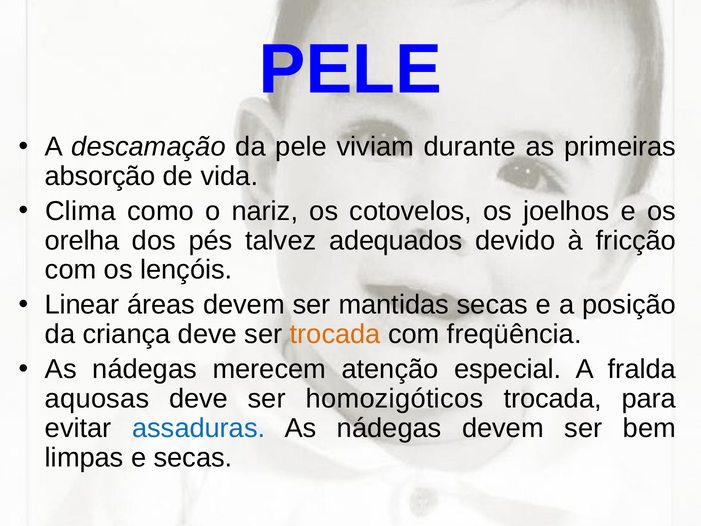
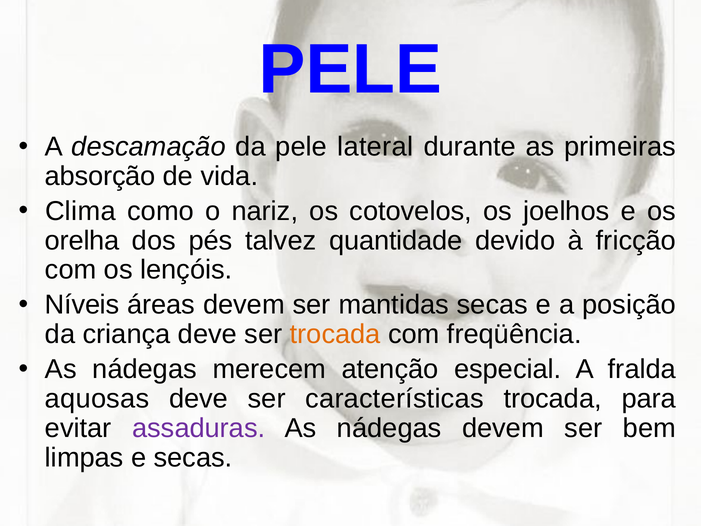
viviam: viviam -> lateral
adequados: adequados -> quantidade
Linear: Linear -> Níveis
homozigóticos: homozigóticos -> características
assaduras colour: blue -> purple
